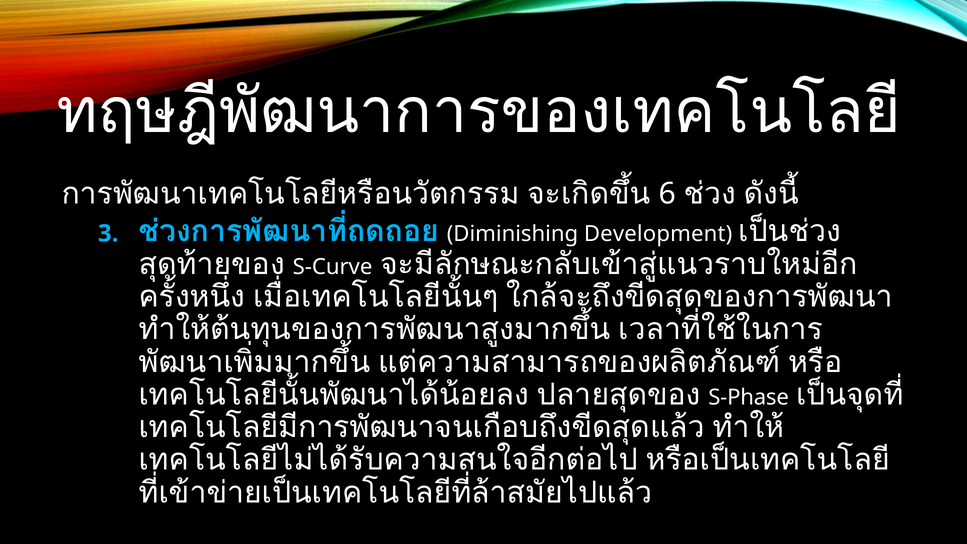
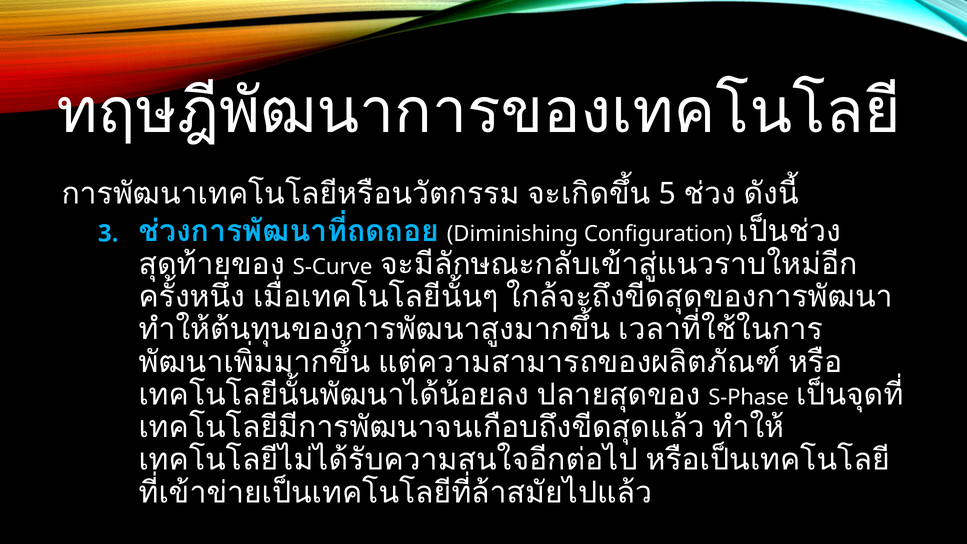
6: 6 -> 5
Development: Development -> Configuration
